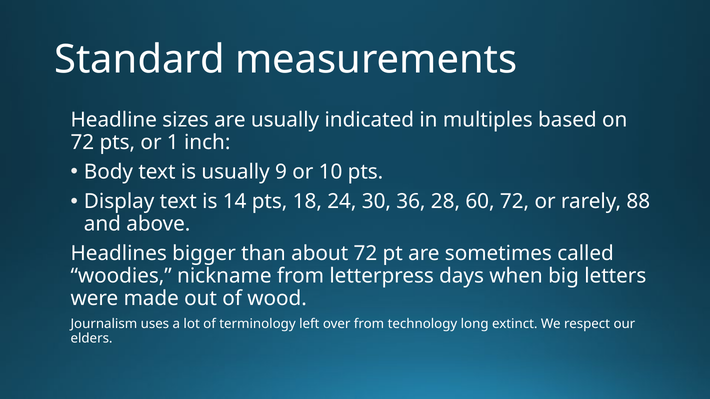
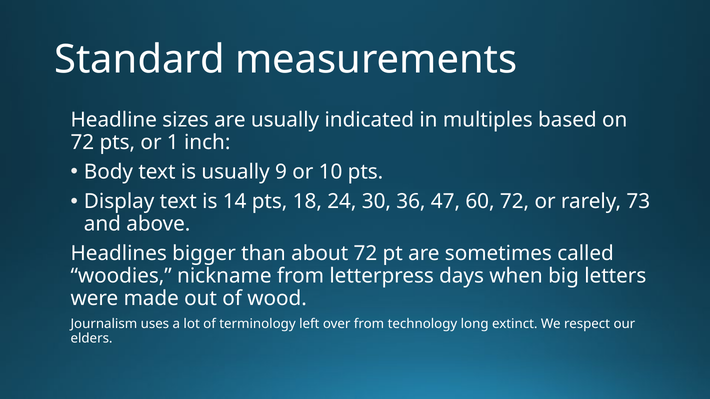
28: 28 -> 47
88: 88 -> 73
